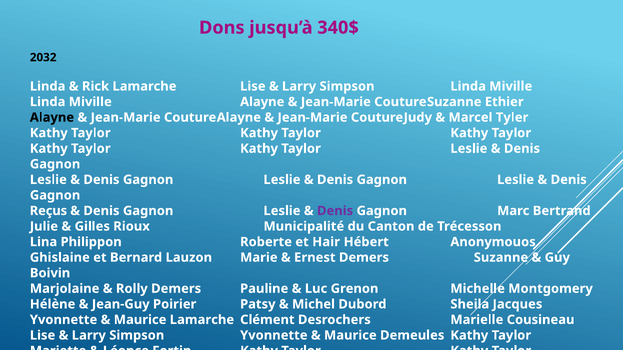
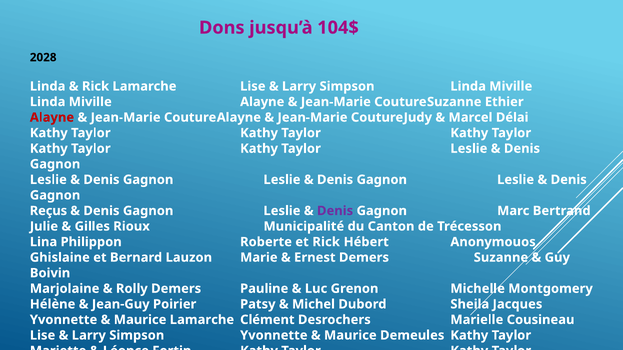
340$: 340$ -> 104$
2032: 2032 -> 2028
Alayne at (52, 118) colour: black -> red
Tyler: Tyler -> Délai
et Hair: Hair -> Rick
